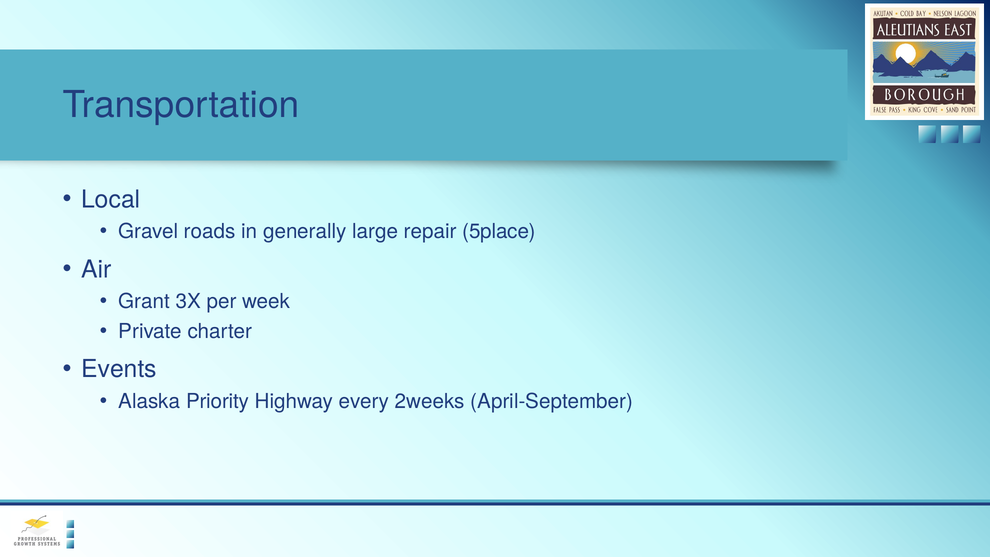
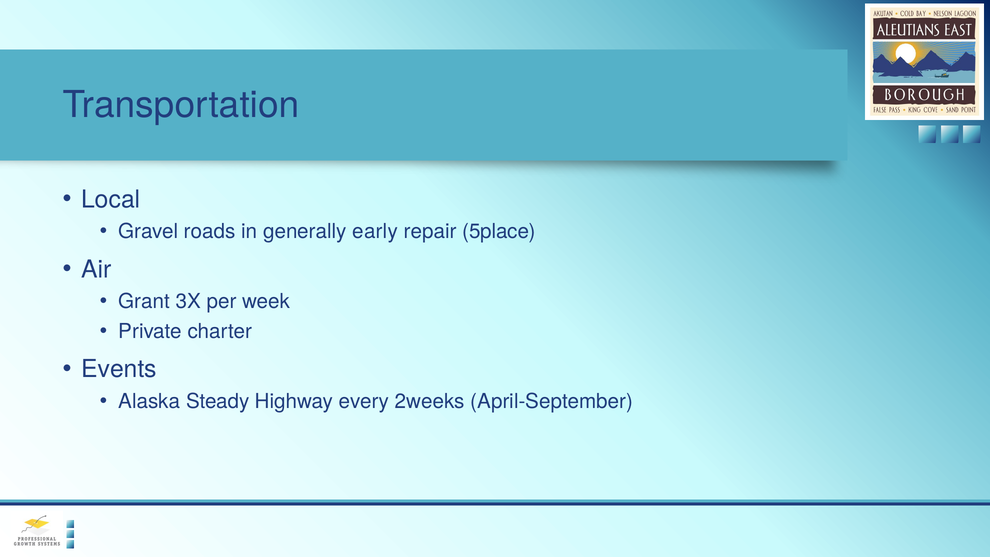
large: large -> early
Priority: Priority -> Steady
